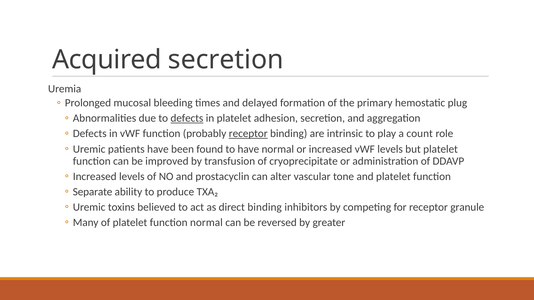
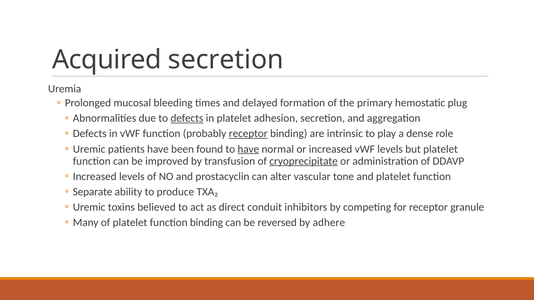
count: count -> dense
have at (248, 149) underline: none -> present
cryoprecipitate underline: none -> present
direct binding: binding -> conduit
function normal: normal -> binding
greater: greater -> adhere
